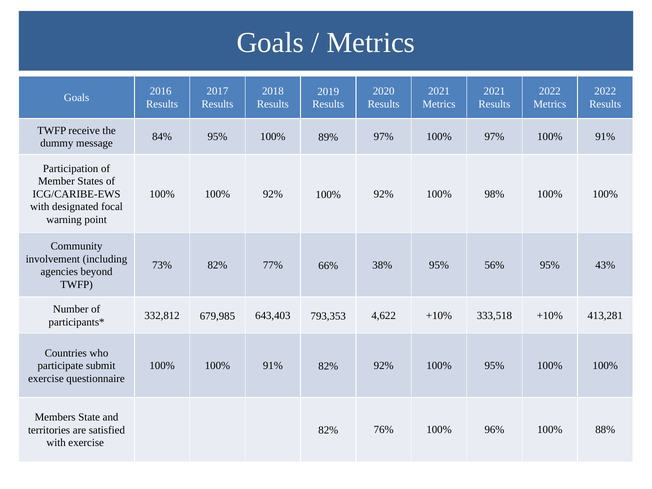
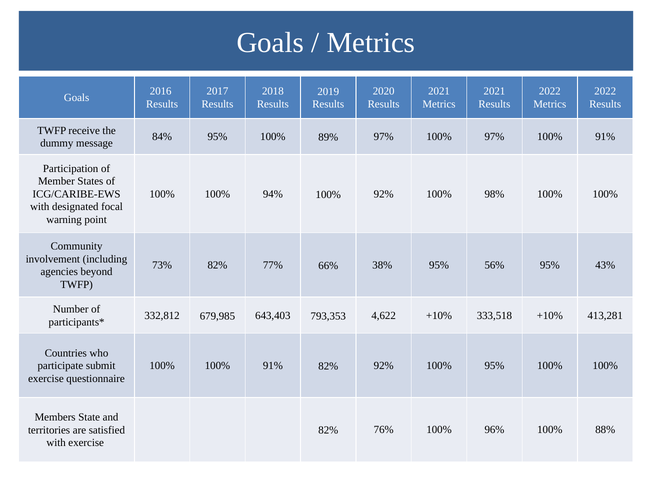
100% 100% 92%: 92% -> 94%
